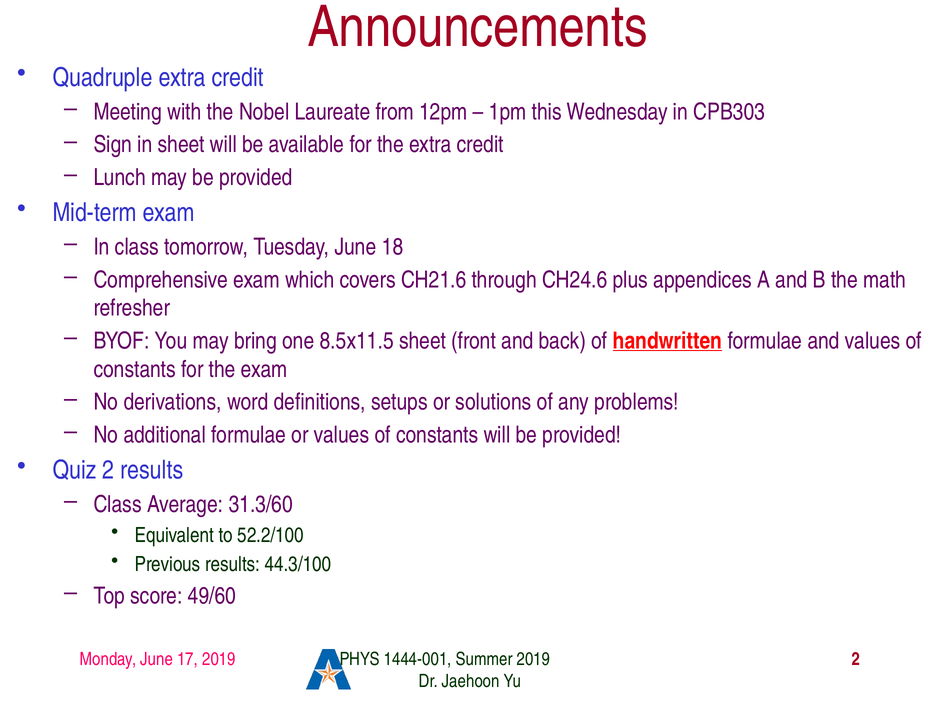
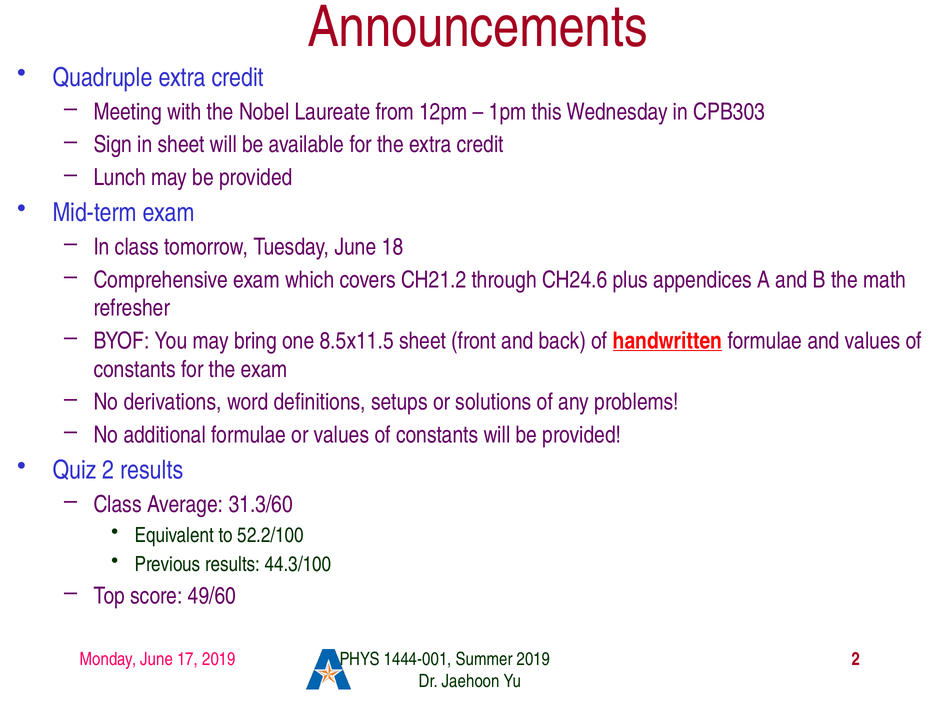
CH21.6: CH21.6 -> CH21.2
